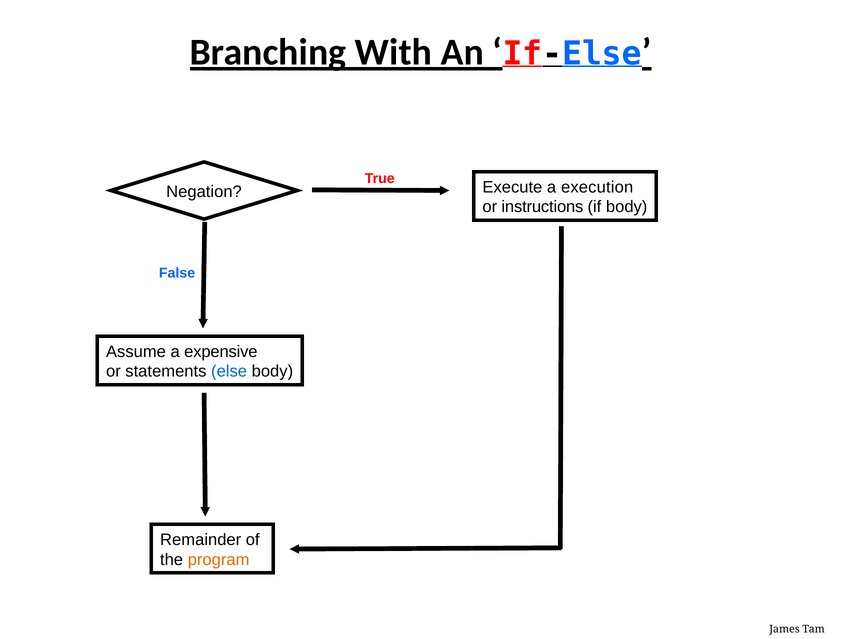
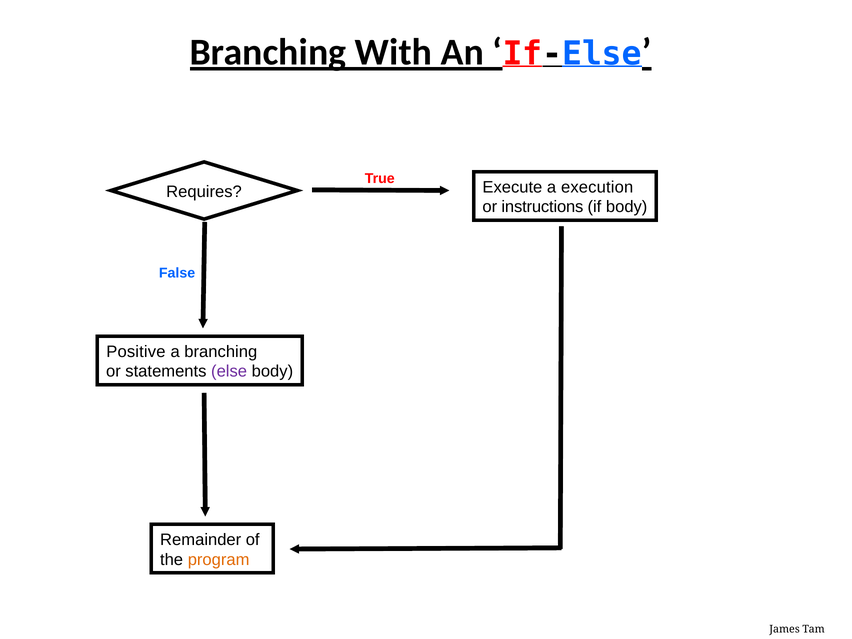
Negation: Negation -> Requires
Assume: Assume -> Positive
a expensive: expensive -> branching
else colour: blue -> purple
